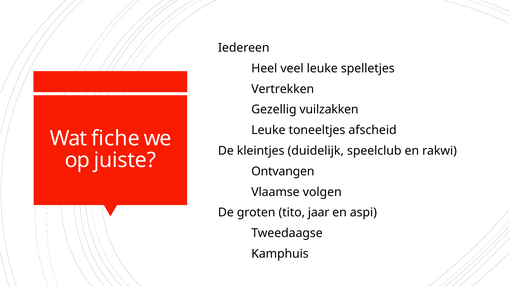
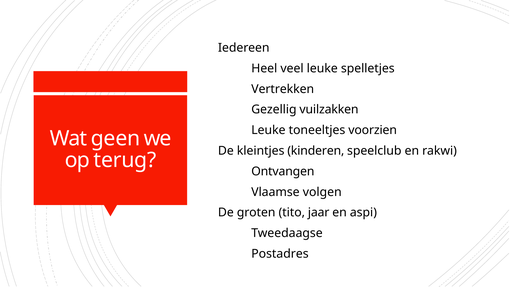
afscheid: afscheid -> voorzien
fiche: fiche -> geen
duidelijk: duidelijk -> kinderen
juiste: juiste -> terug
Kamphuis: Kamphuis -> Postadres
